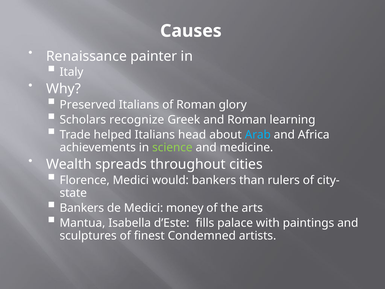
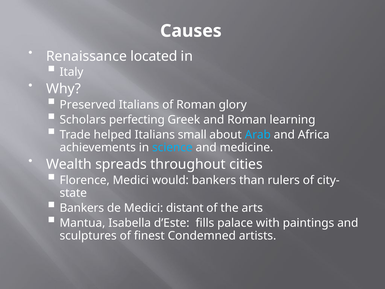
painter: painter -> located
recognize: recognize -> perfecting
head: head -> small
science colour: light green -> light blue
money: money -> distant
